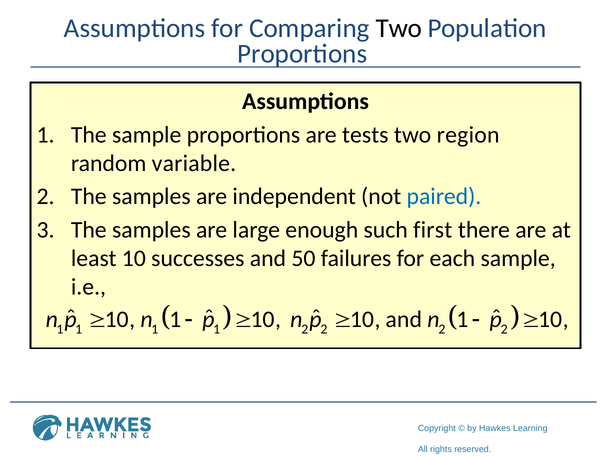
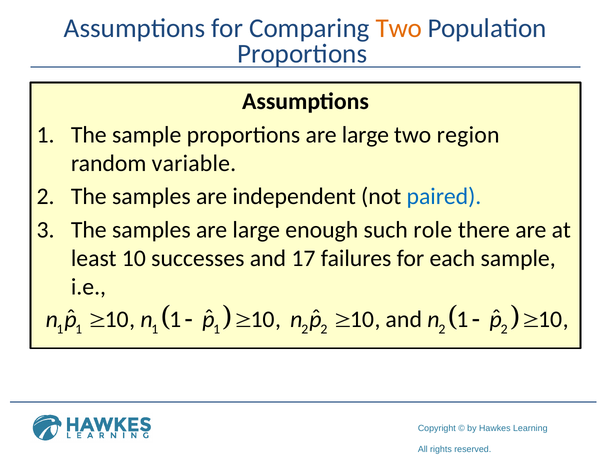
Two at (399, 28) colour: black -> orange
proportions are tests: tests -> large
first: first -> role
50: 50 -> 17
